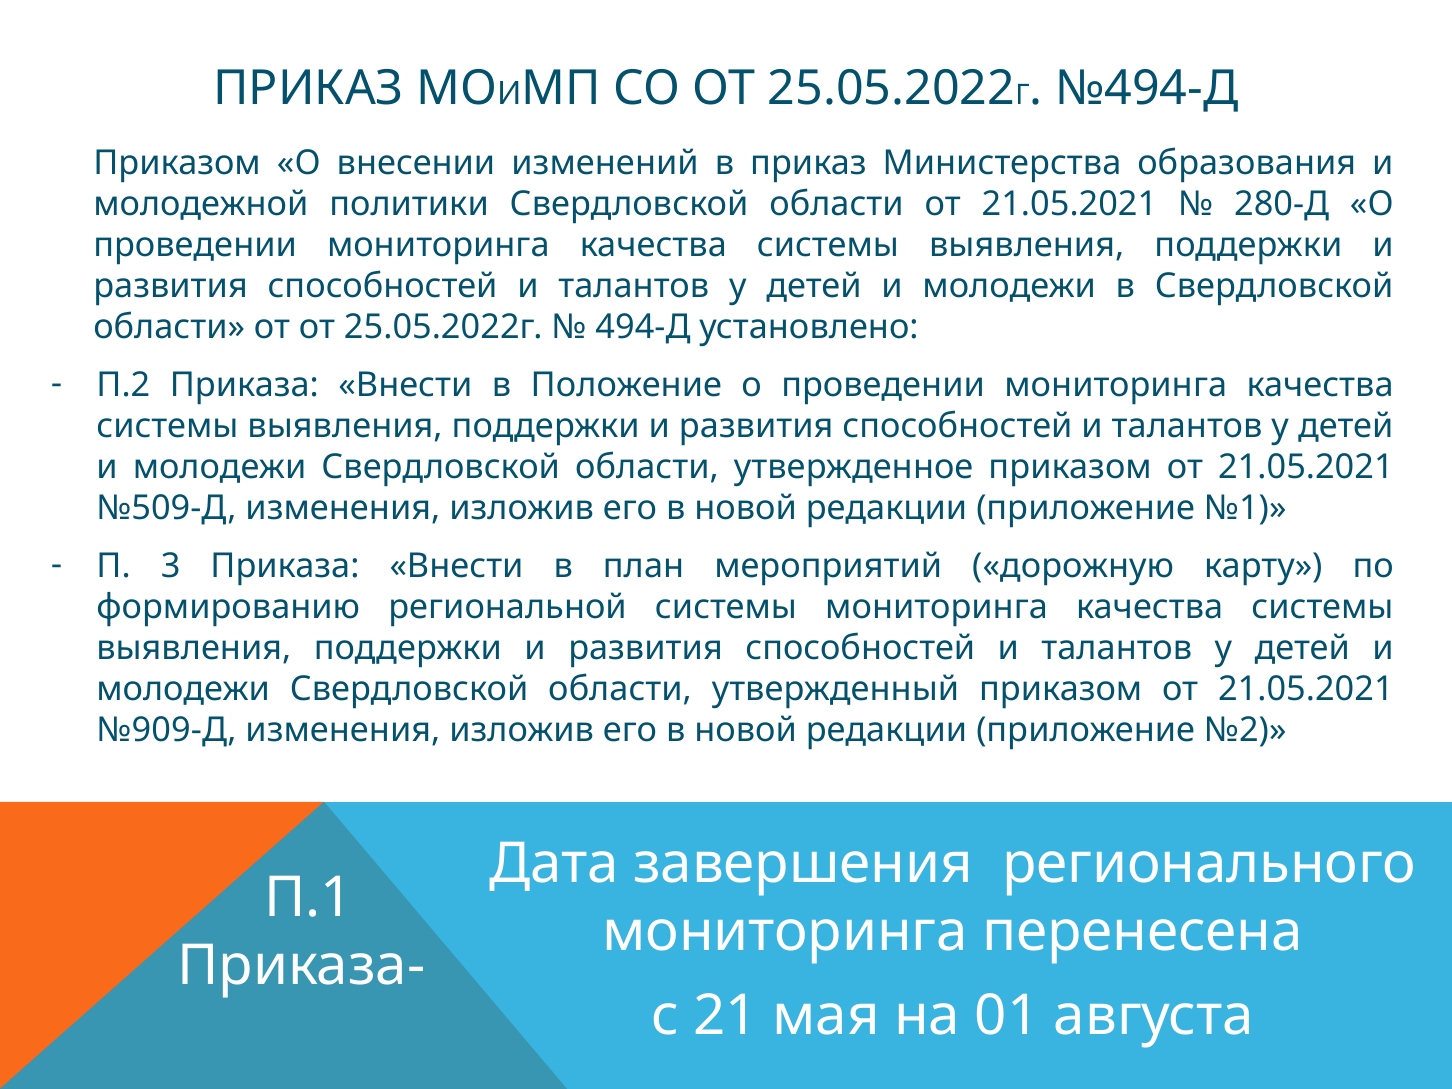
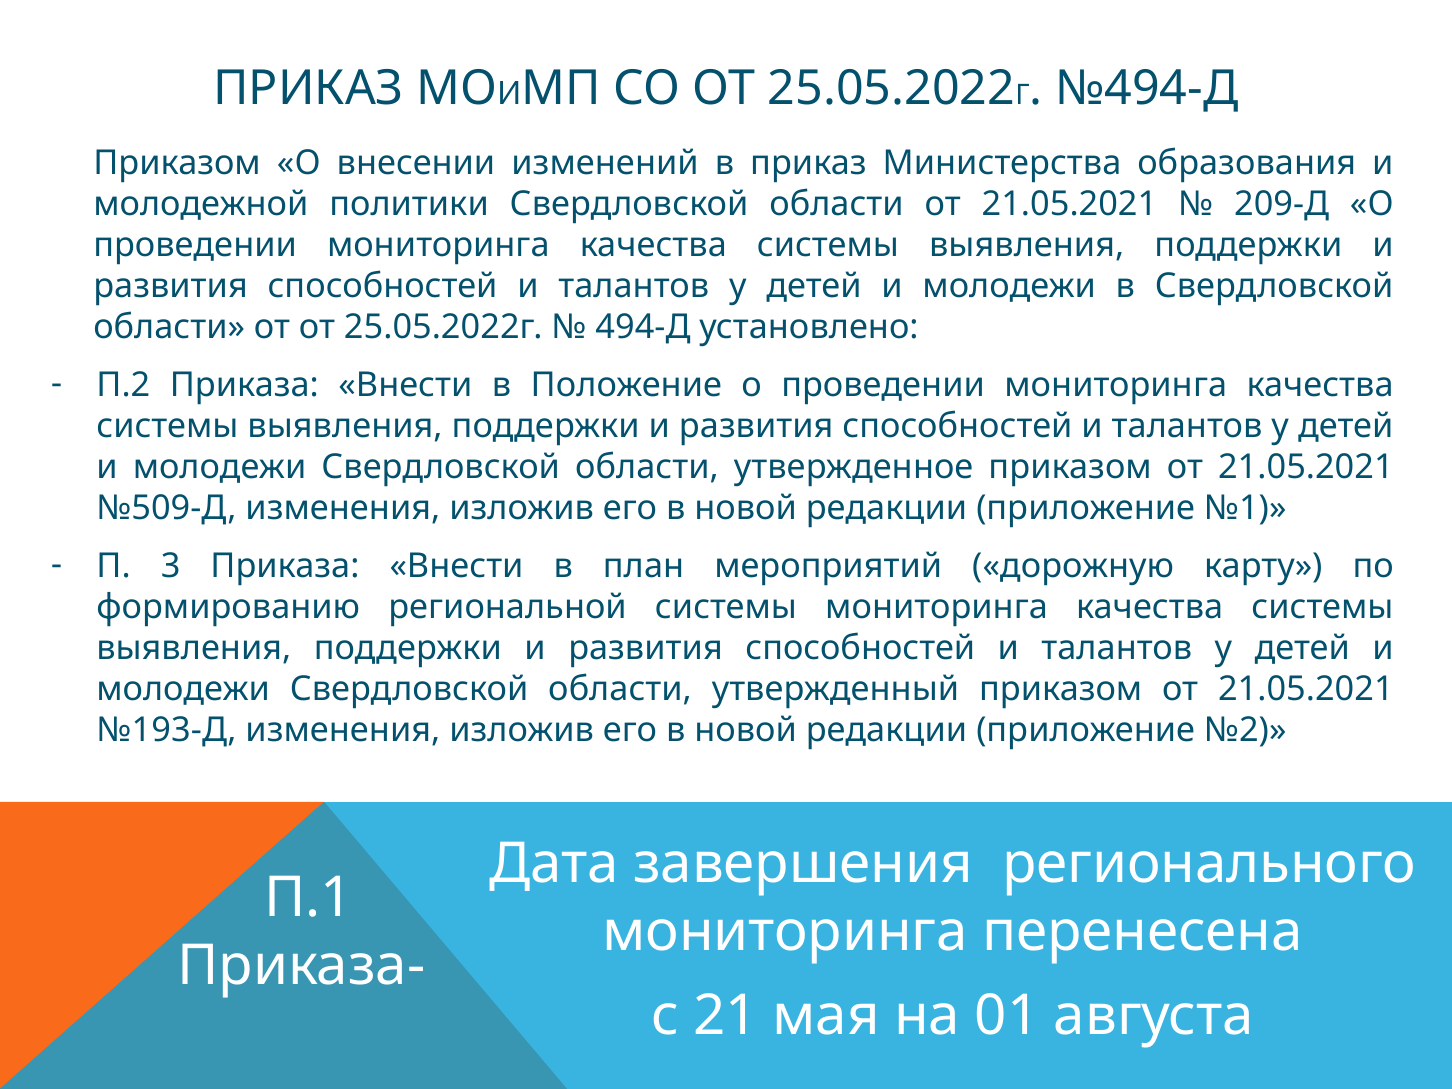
280-Д: 280-Д -> 209-Д
№909-Д: №909-Д -> №193-Д
